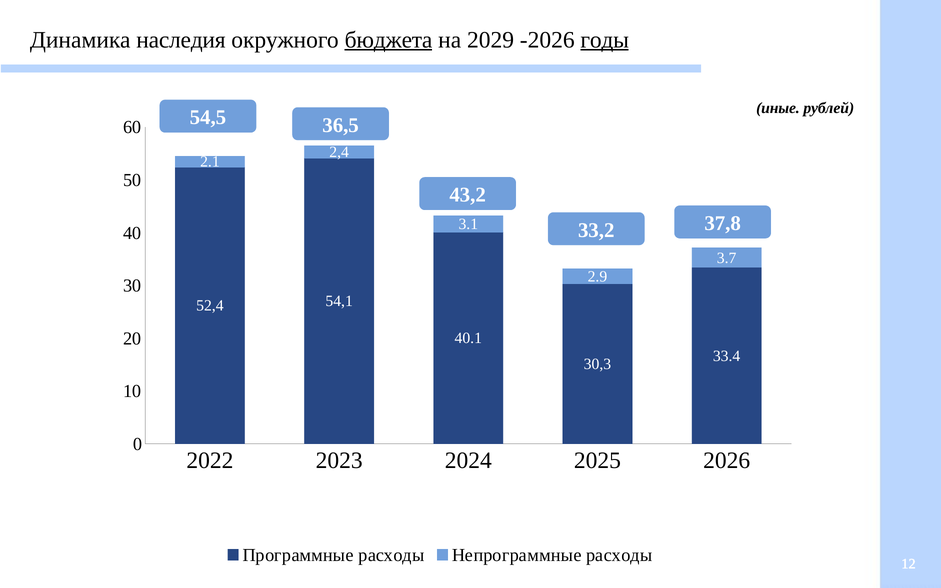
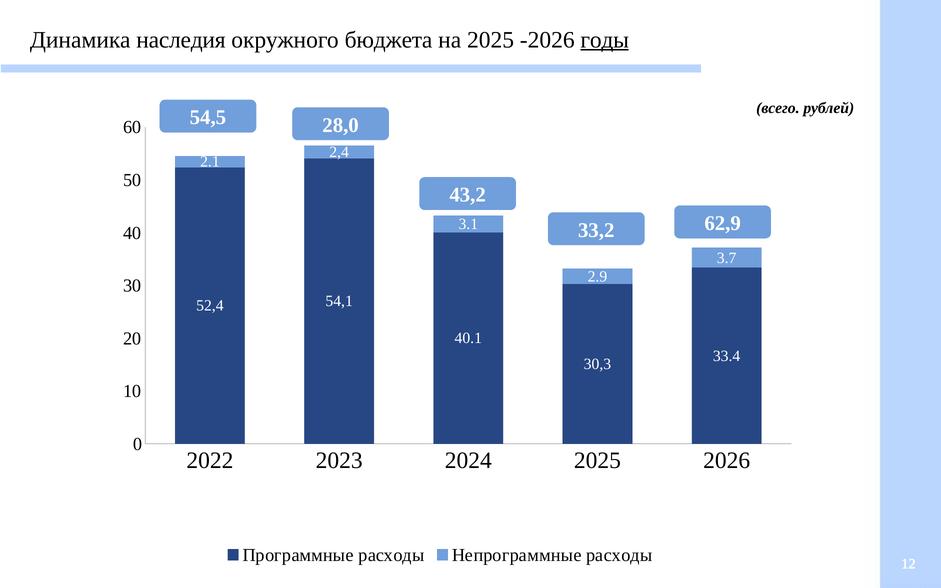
бюджета underline: present -> none
на 2029: 2029 -> 2025
иные: иные -> всего
36,5: 36,5 -> 28,0
37,8: 37,8 -> 62,9
